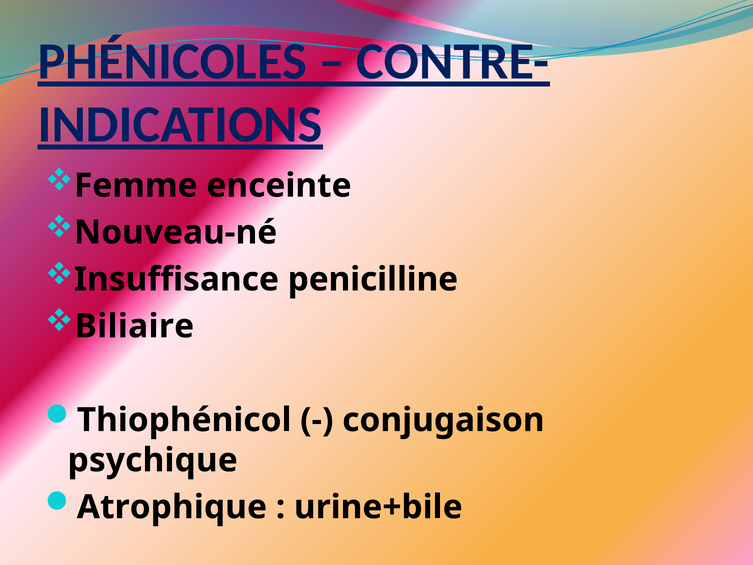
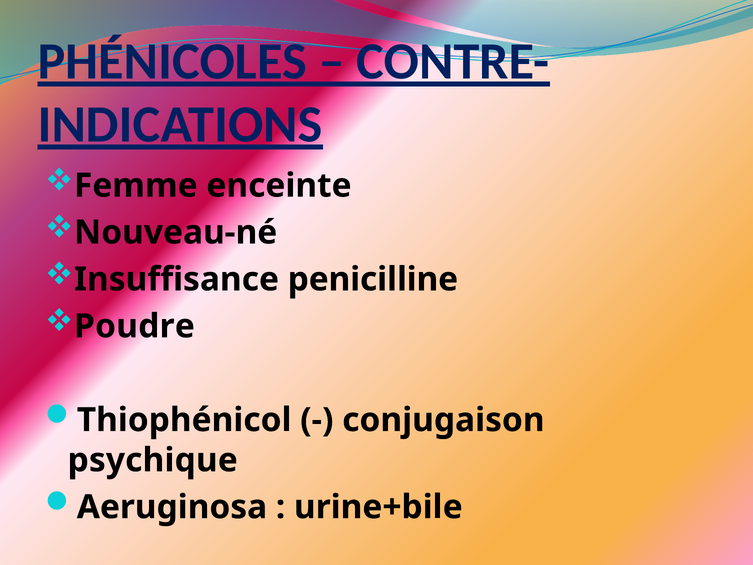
Biliaire: Biliaire -> Poudre
Atrophique: Atrophique -> Aeruginosa
